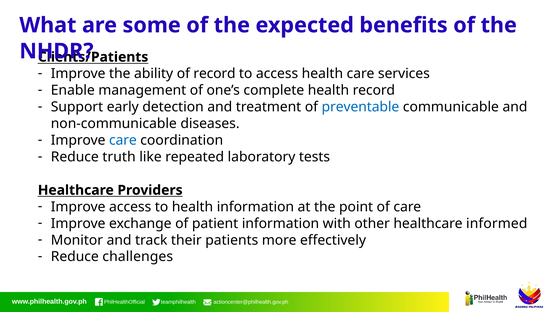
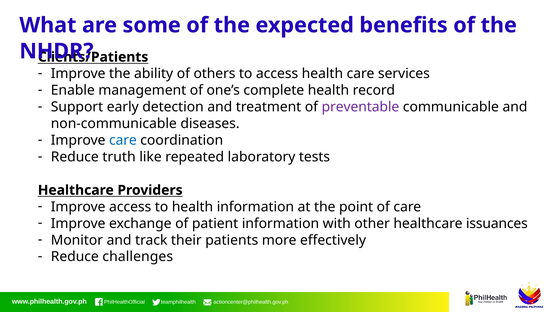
of record: record -> others
preventable colour: blue -> purple
informed: informed -> issuances
